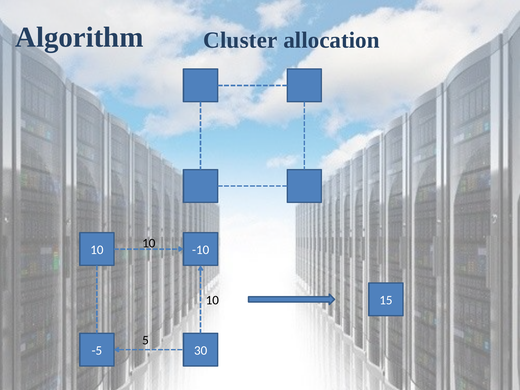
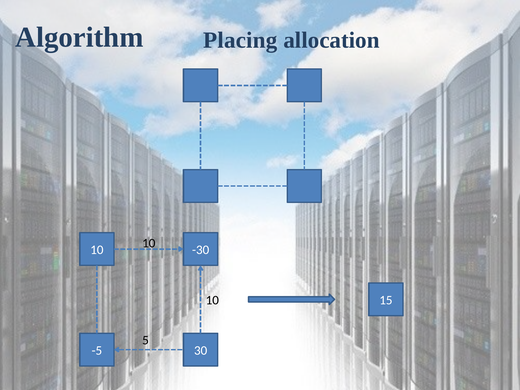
Cluster: Cluster -> Placing
-10: -10 -> -30
